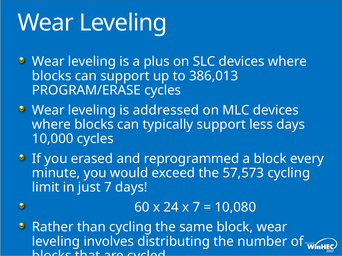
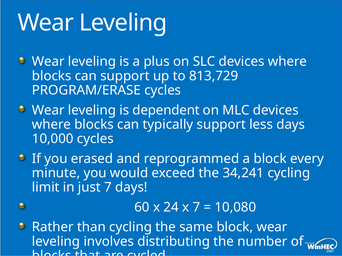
386,013: 386,013 -> 813,729
addressed: addressed -> dependent
57,573: 57,573 -> 34,241
